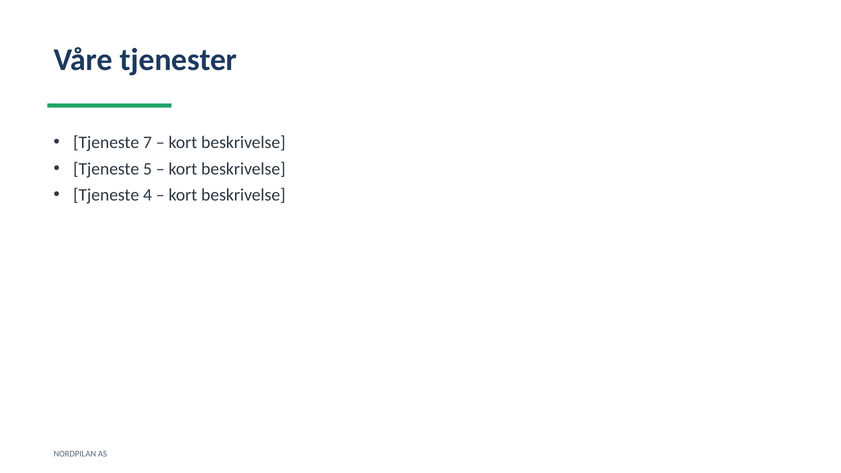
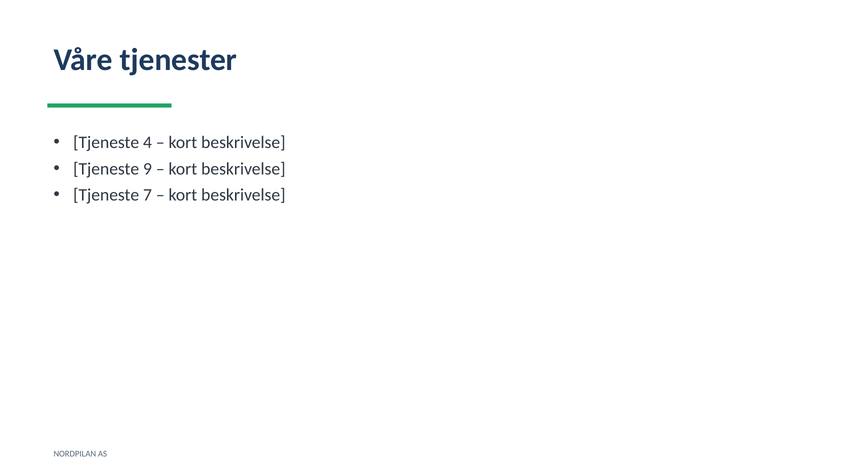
7: 7 -> 4
5: 5 -> 9
4: 4 -> 7
